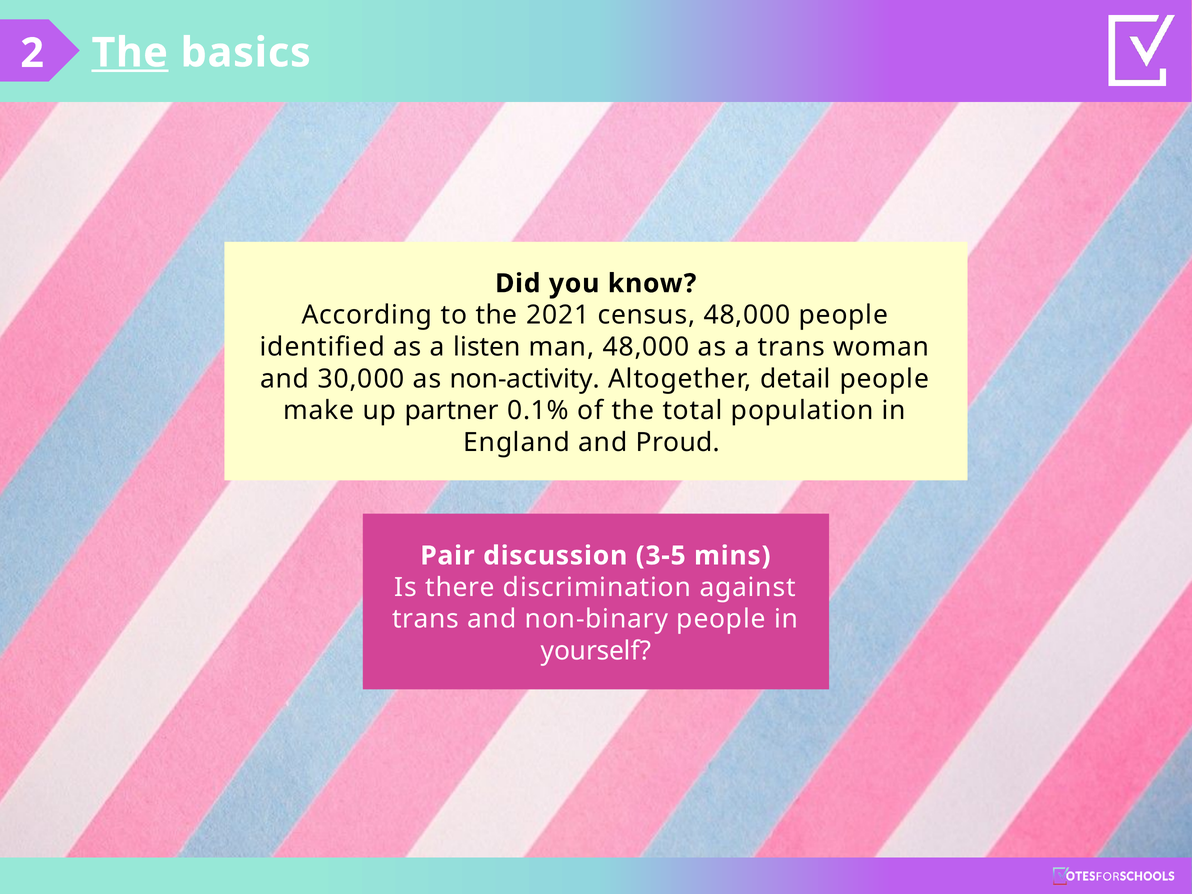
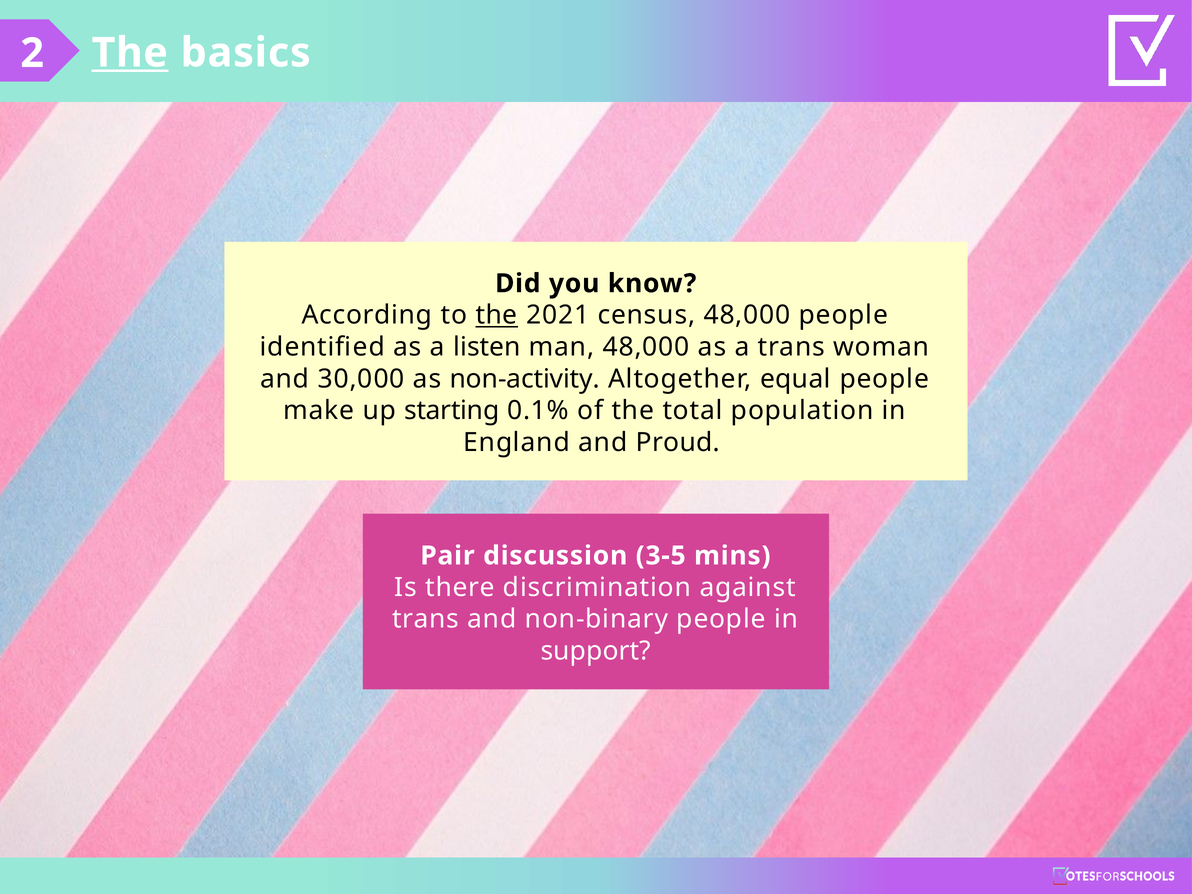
the at (497, 315) underline: none -> present
detail: detail -> equal
partner: partner -> starting
yourself: yourself -> support
